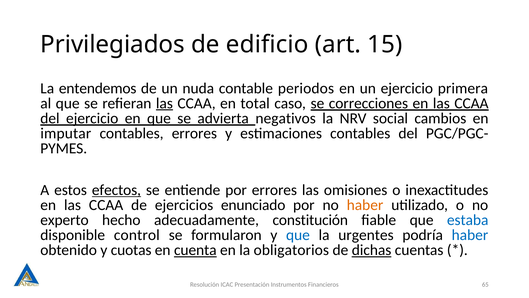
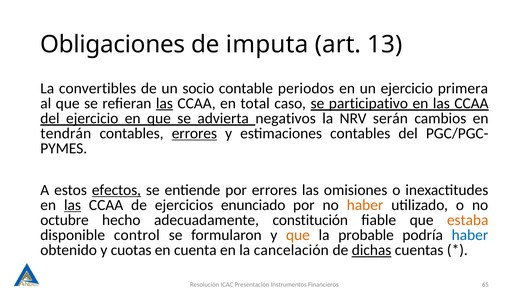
Privilegiados: Privilegiados -> Obligaciones
edificio: edificio -> imputa
15: 15 -> 13
entendemos: entendemos -> convertibles
nuda: nuda -> socio
correcciones: correcciones -> participativo
social: social -> serán
imputar: imputar -> tendrán
errores at (194, 133) underline: none -> present
las at (73, 205) underline: none -> present
experto: experto -> octubre
estaba colour: blue -> orange
que at (298, 235) colour: blue -> orange
urgentes: urgentes -> probable
cuenta underline: present -> none
obligatorios: obligatorios -> cancelación
